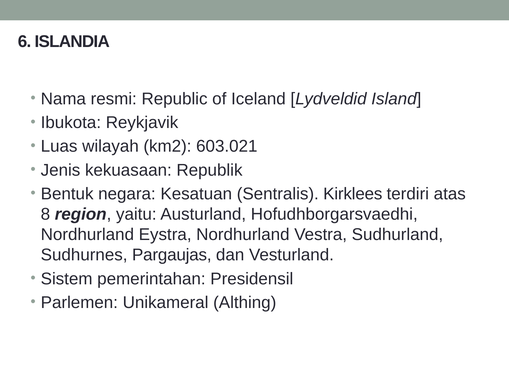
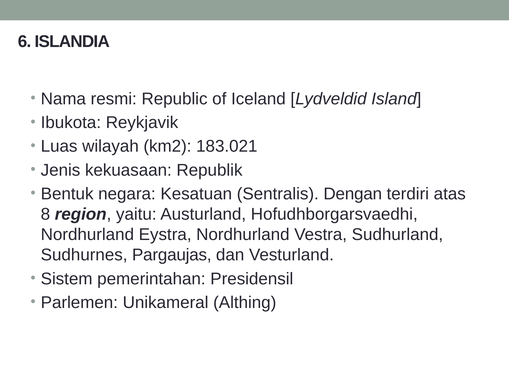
603.021: 603.021 -> 183.021
Kirklees: Kirklees -> Dengan
